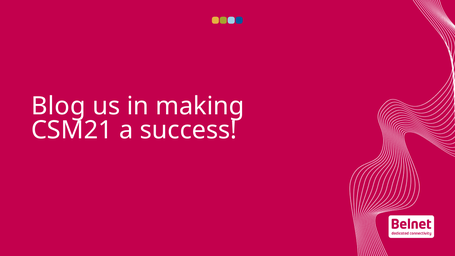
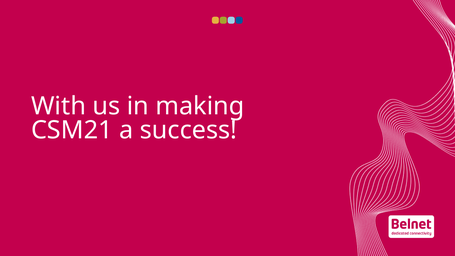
Blog: Blog -> With
